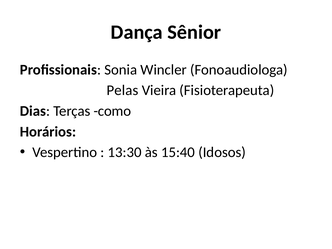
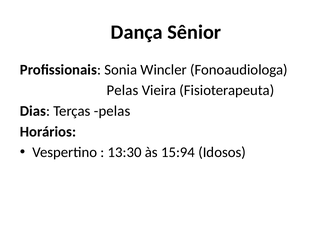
Terças como: como -> pelas
15:40: 15:40 -> 15:94
